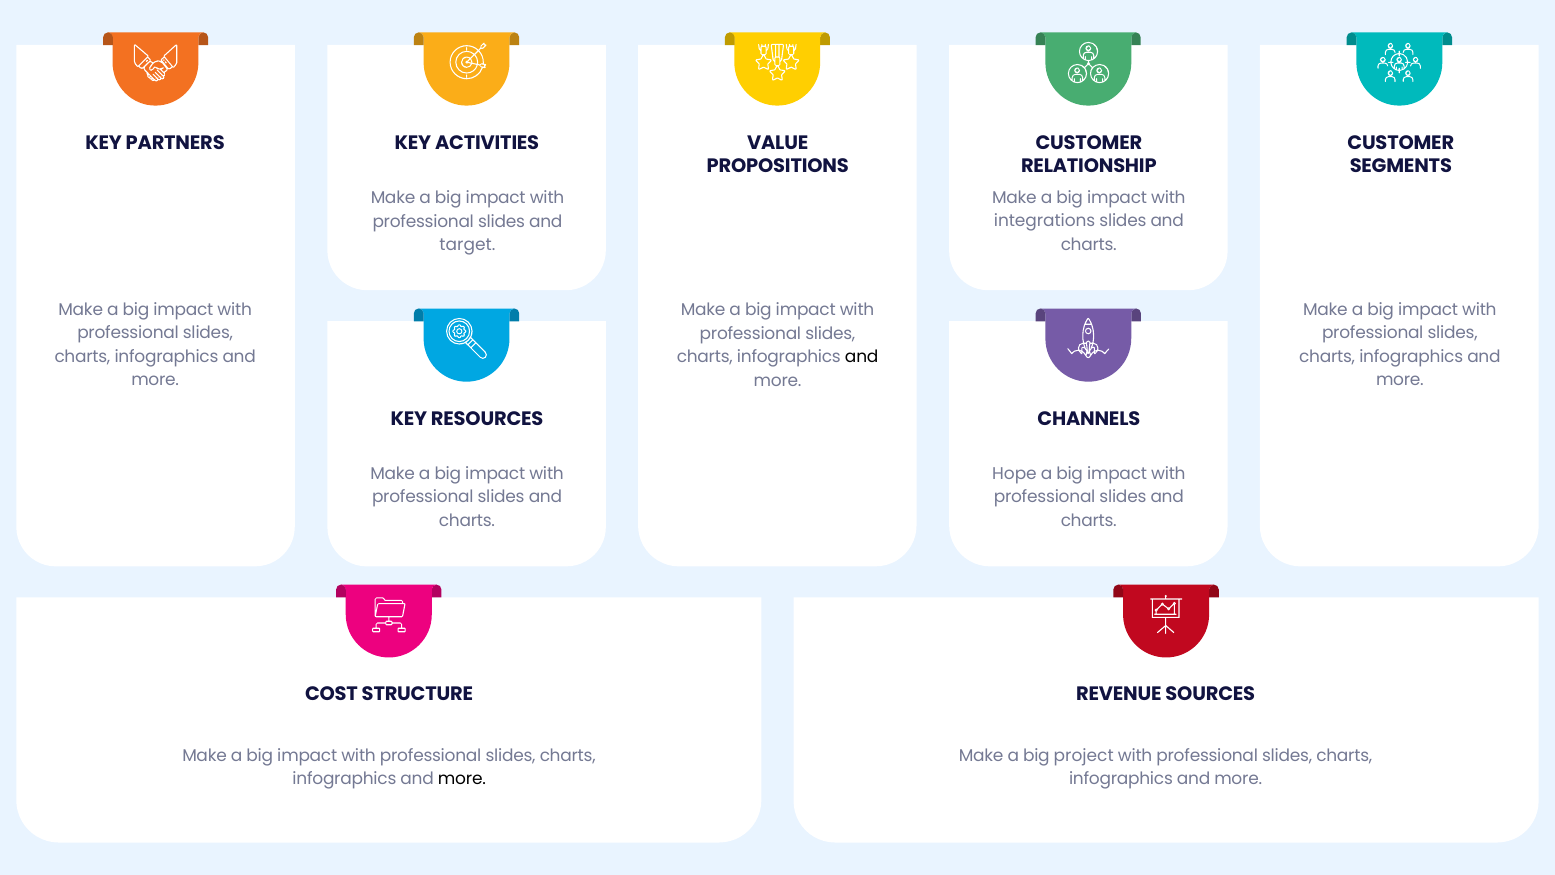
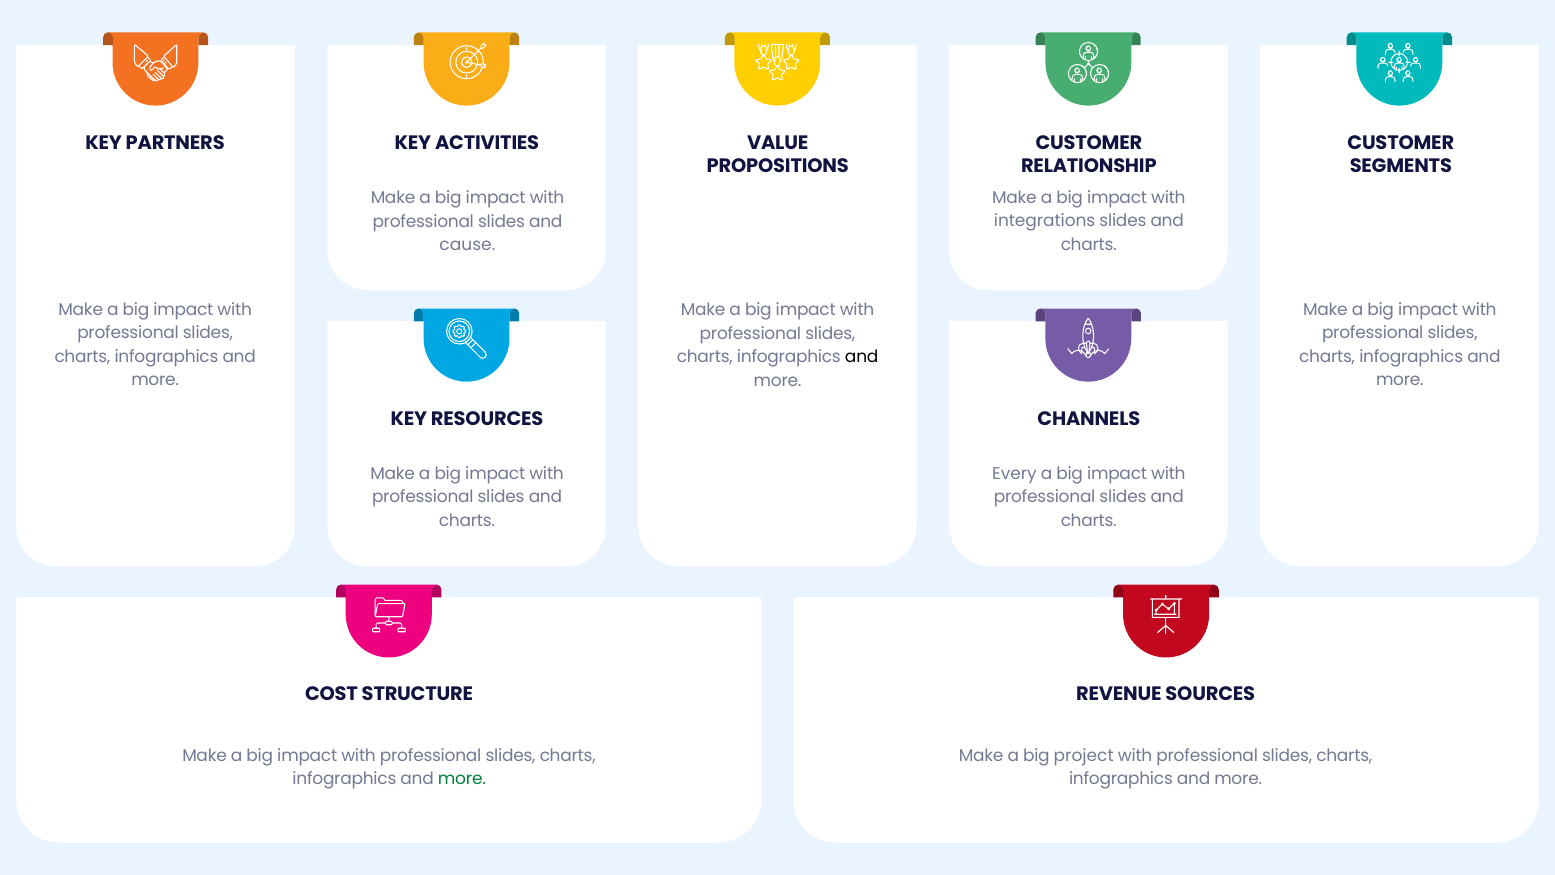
target: target -> cause
Hope: Hope -> Every
more at (462, 779) colour: black -> green
